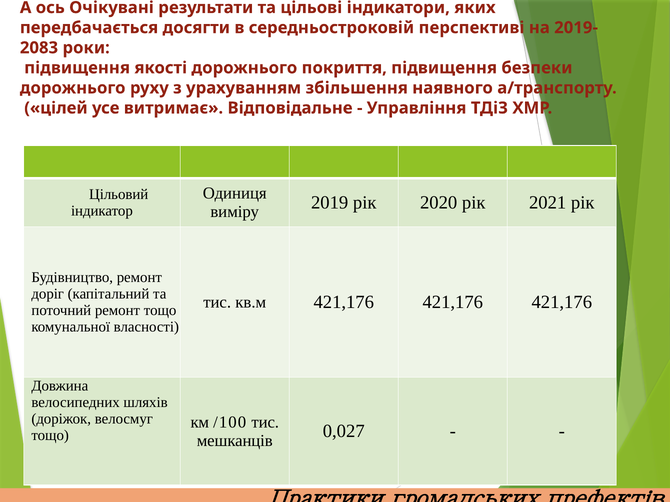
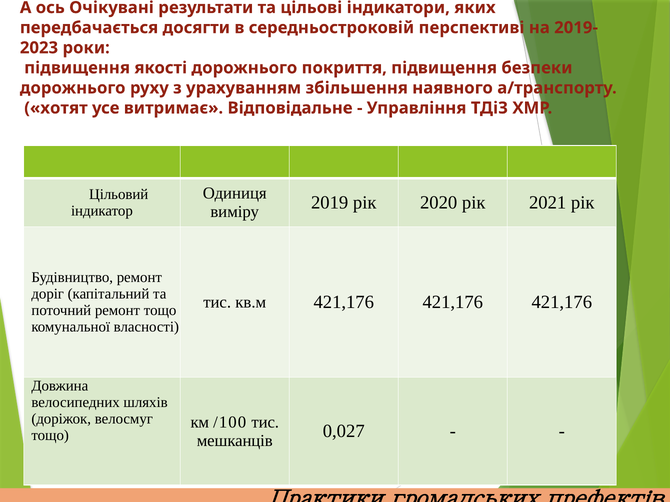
2083: 2083 -> 2023
цілей: цілей -> хотят
